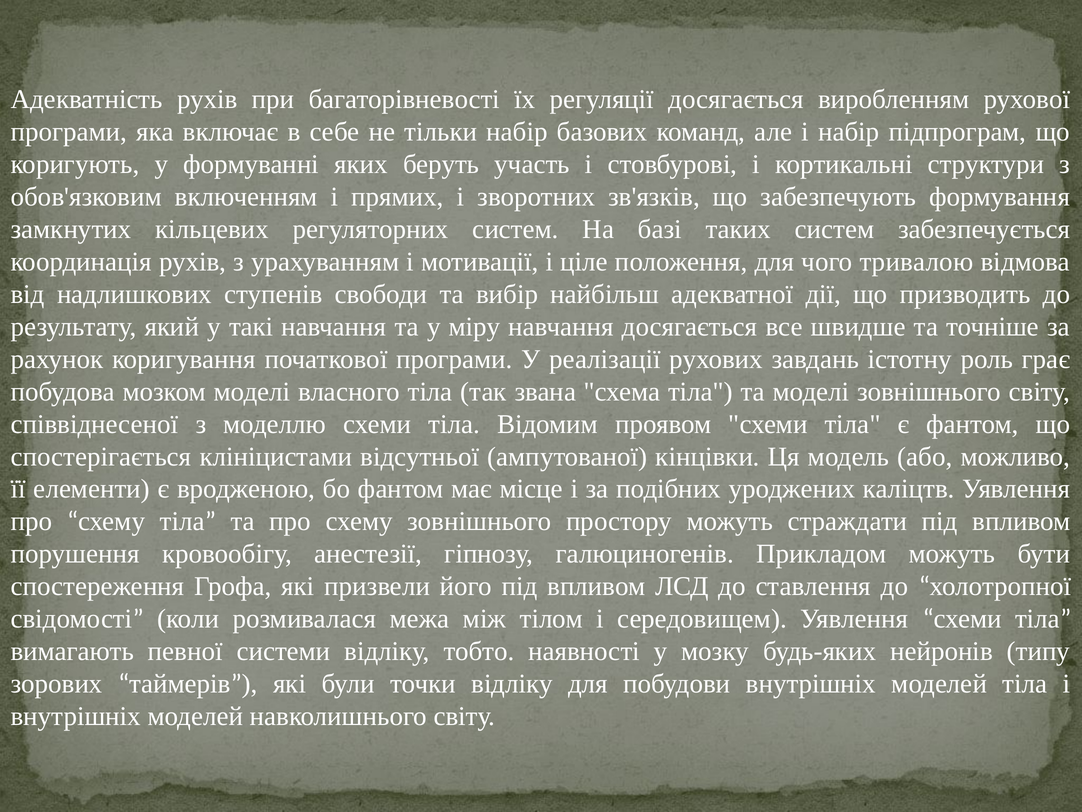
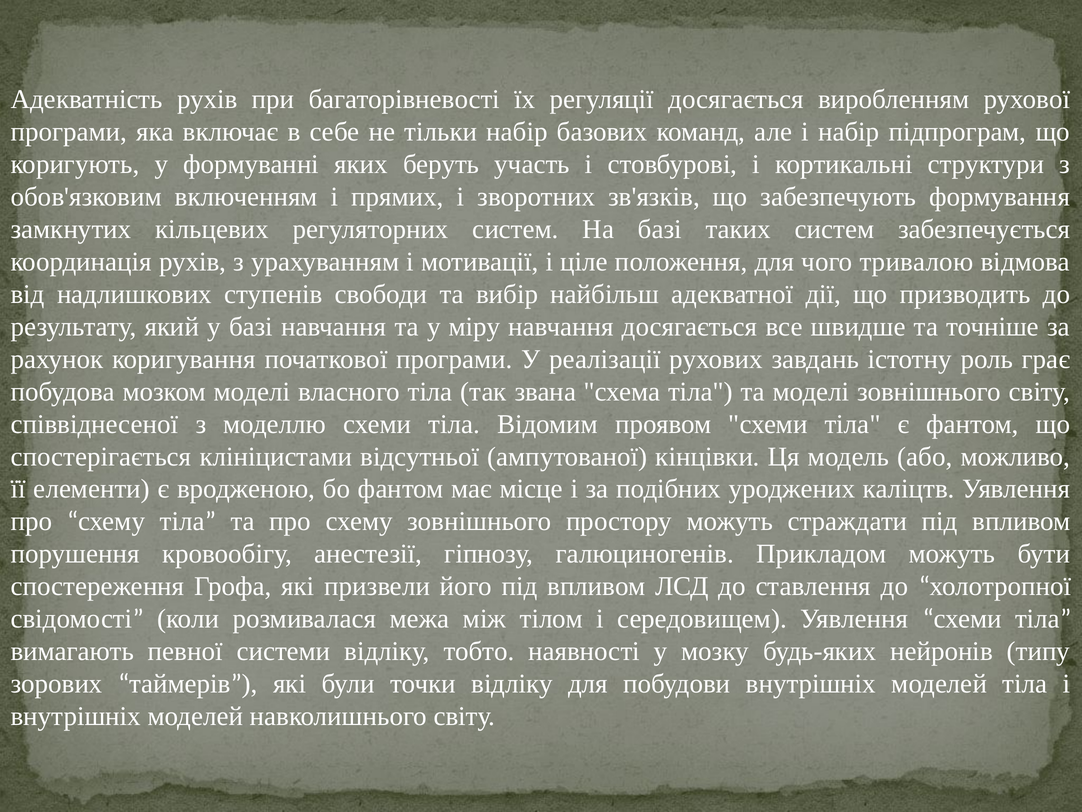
у такі: такі -> базі
